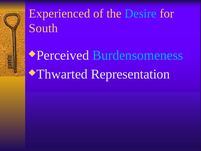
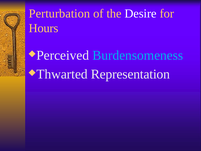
Experienced: Experienced -> Perturbation
Desire colour: light blue -> white
South: South -> Hours
